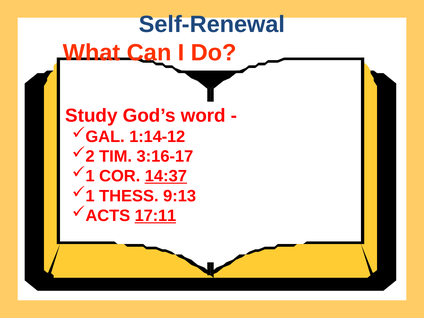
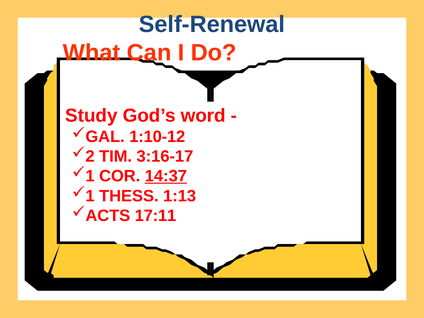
1:14-12: 1:14-12 -> 1:10-12
9:13: 9:13 -> 1:13
17:11 underline: present -> none
